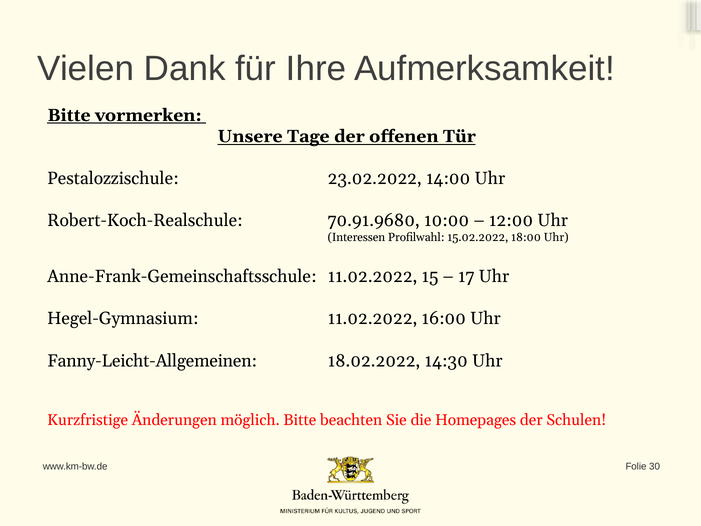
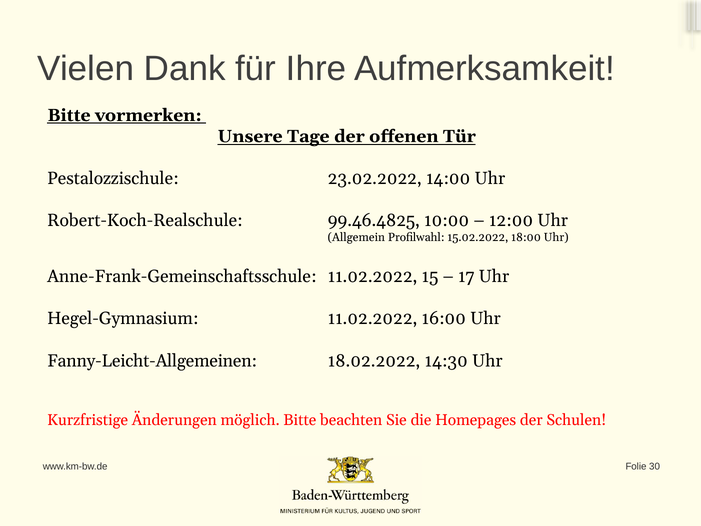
70.91.9680: 70.91.9680 -> 99.46.4825
Interessen: Interessen -> Allgemein
